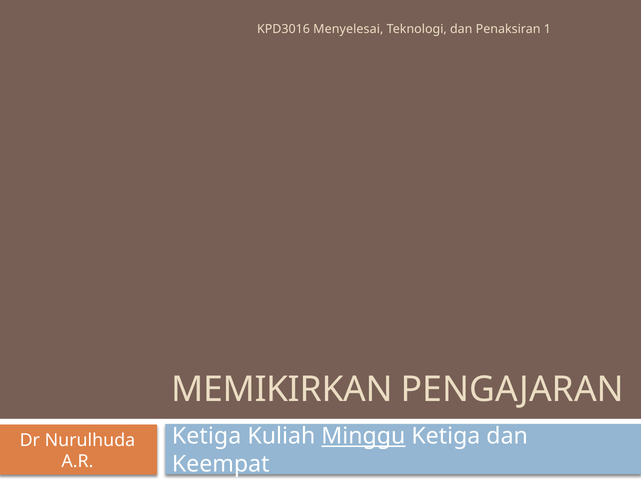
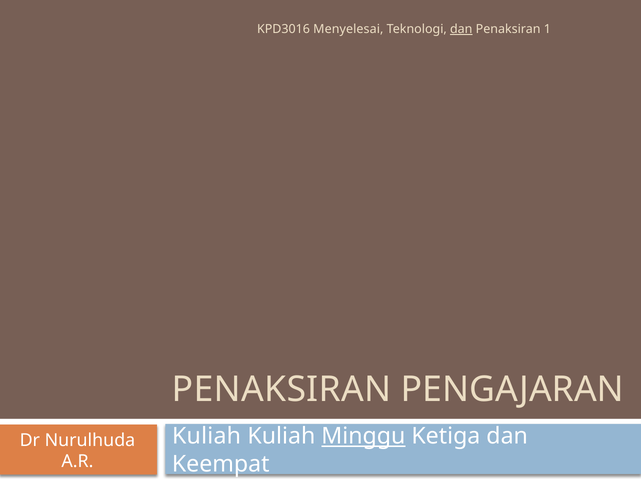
dan at (461, 29) underline: none -> present
MEMIKIRKAN at (282, 389): MEMIKIRKAN -> PENAKSIRAN
Ketiga at (207, 436): Ketiga -> Kuliah
